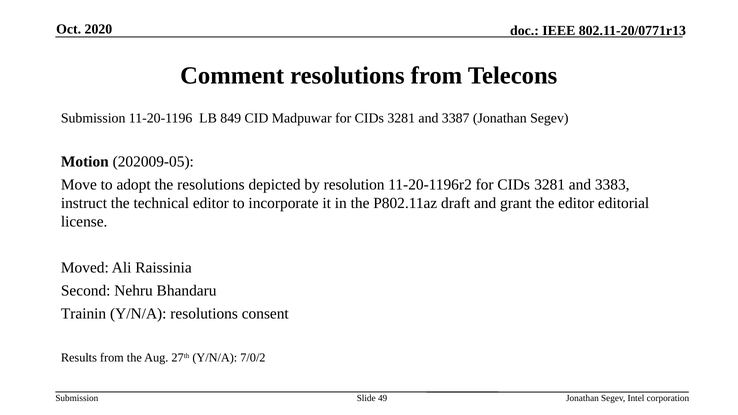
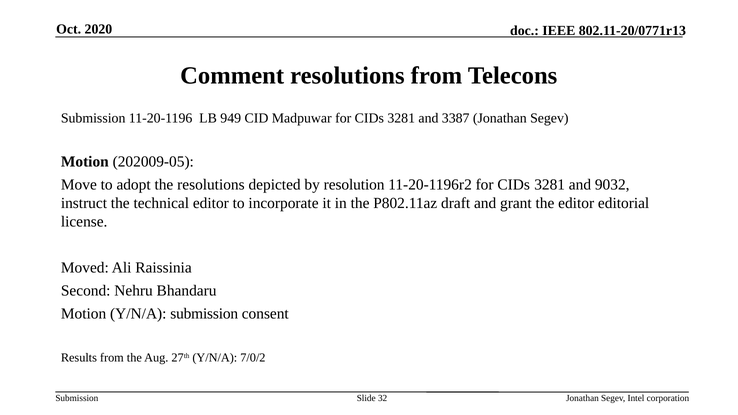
849: 849 -> 949
3383: 3383 -> 9032
Trainin at (84, 314): Trainin -> Motion
Y/N/A resolutions: resolutions -> submission
49: 49 -> 32
